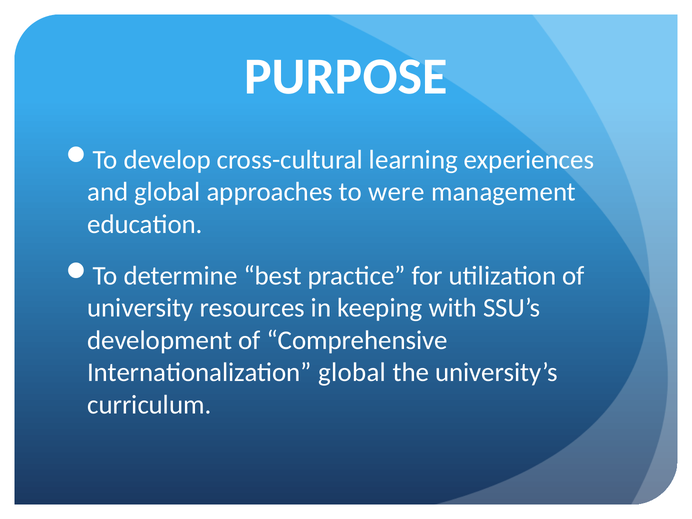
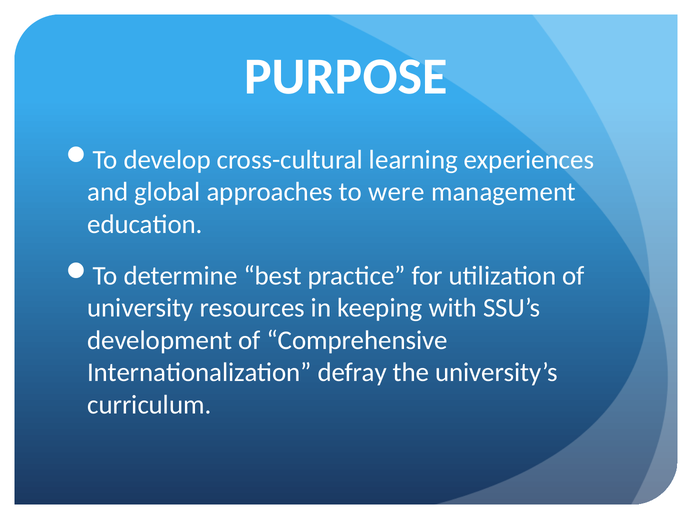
Internationalization global: global -> defray
